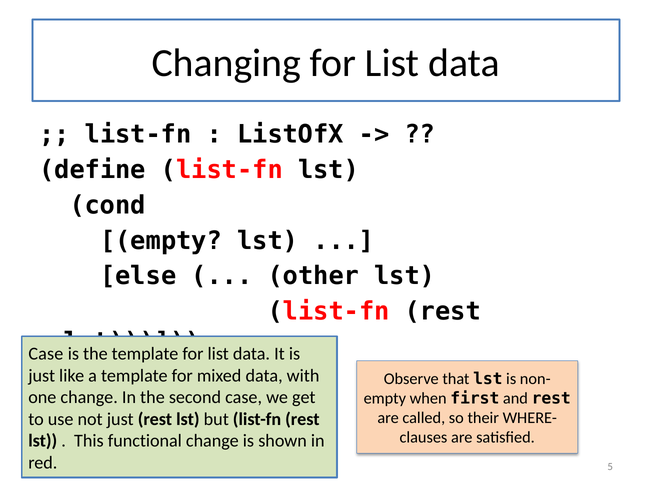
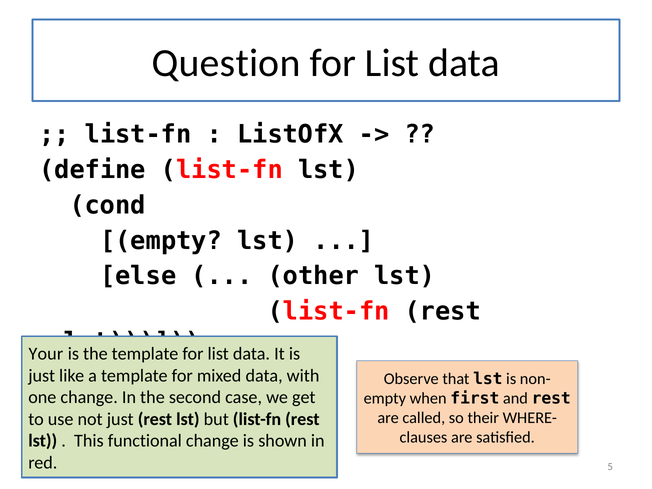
Changing: Changing -> Question
Case at (46, 354): Case -> Your
